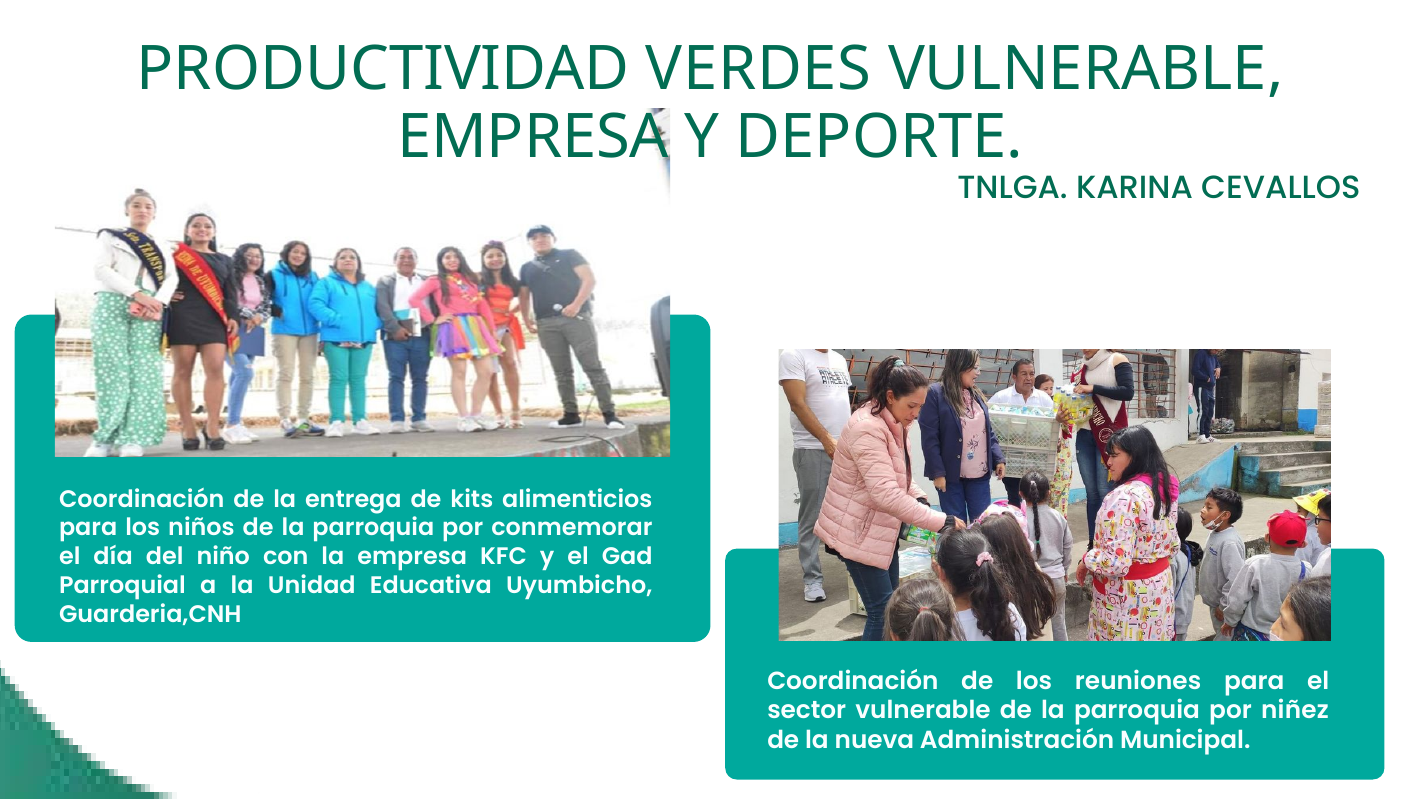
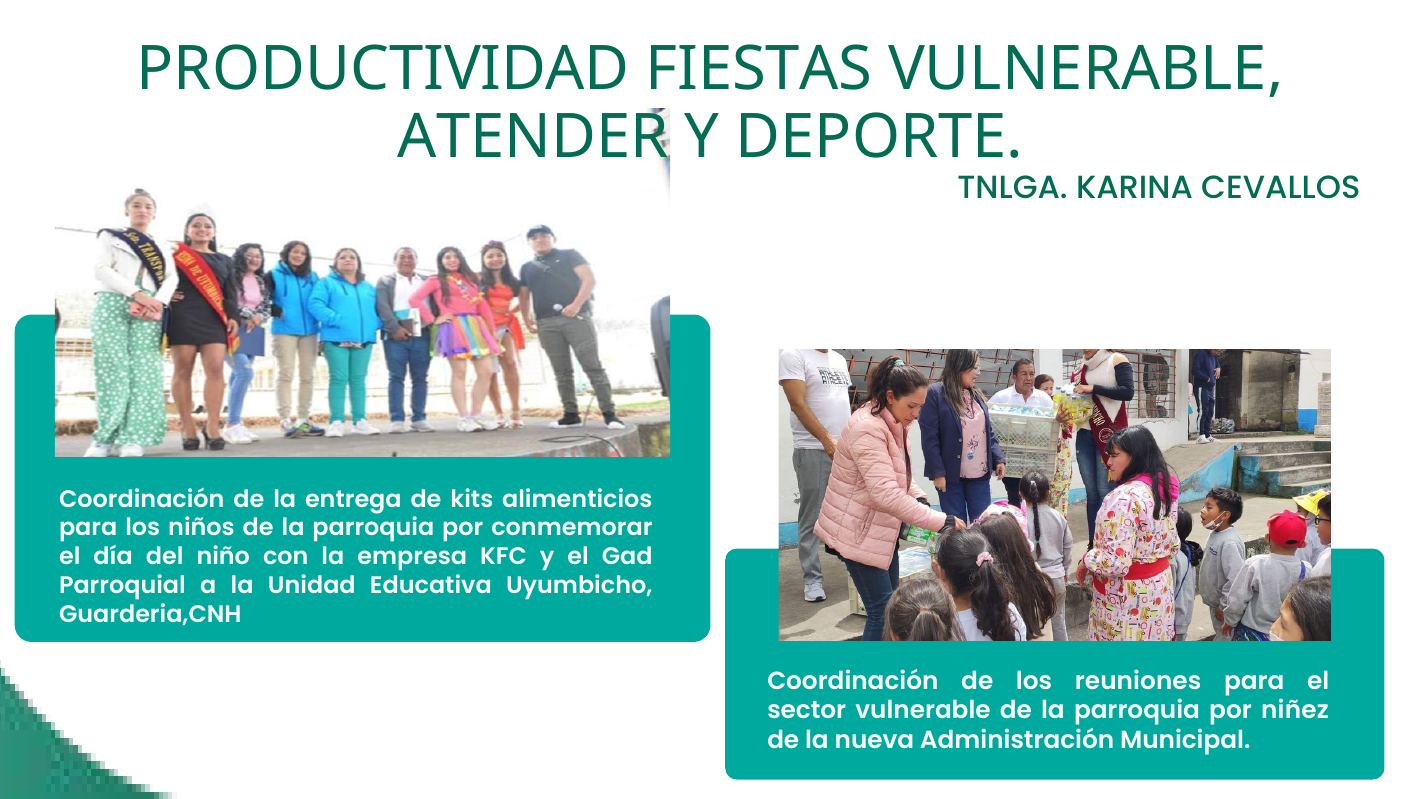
VERDES: VERDES -> FIESTAS
EMPRESA at (533, 137): EMPRESA -> ATENDER
